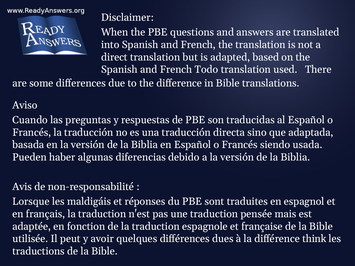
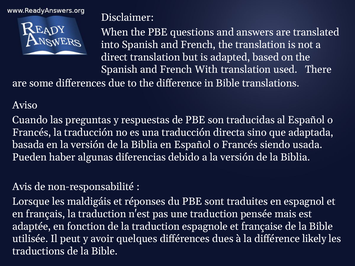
Todo: Todo -> With
think: think -> likely
